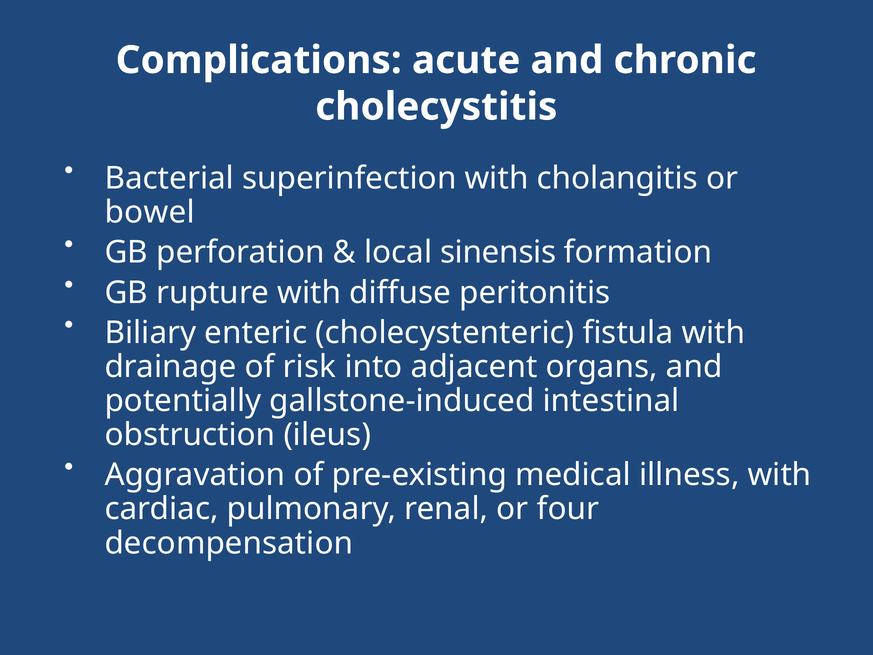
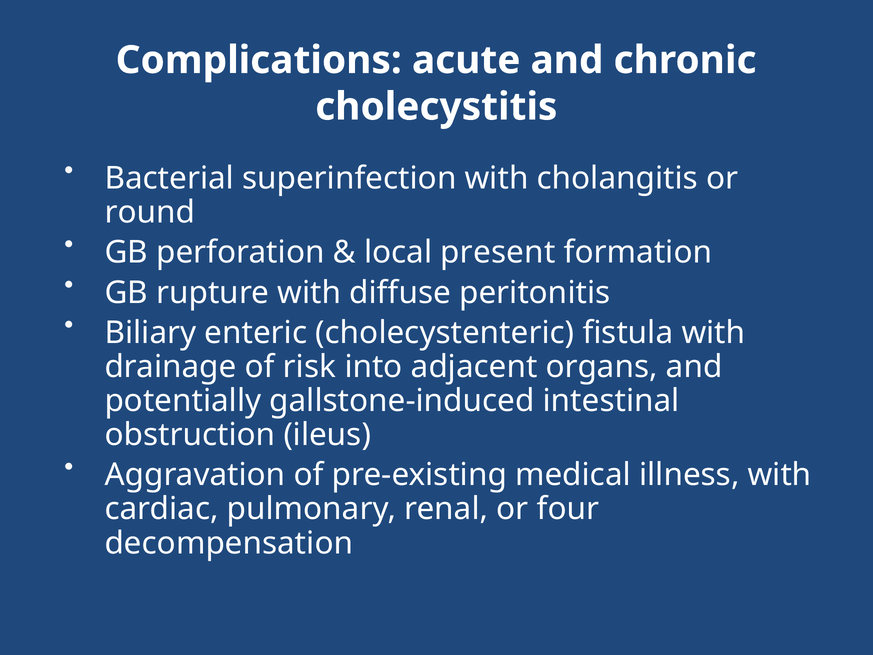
bowel: bowel -> round
sinensis: sinensis -> present
